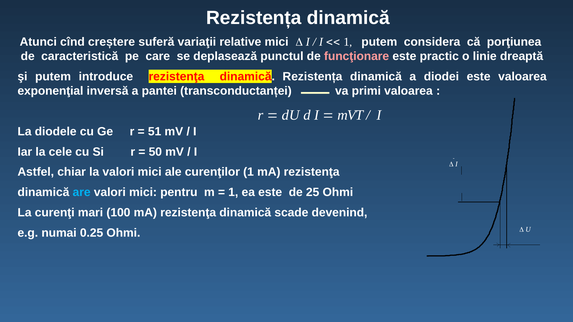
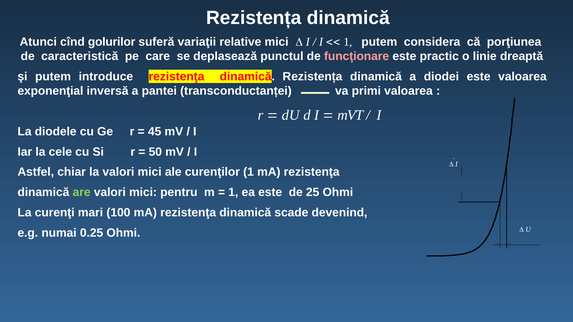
creștere: creștere -> golurilor
51: 51 -> 45
are colour: light blue -> light green
